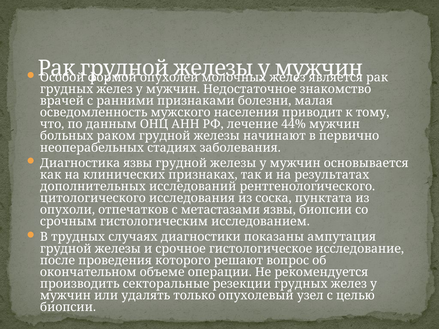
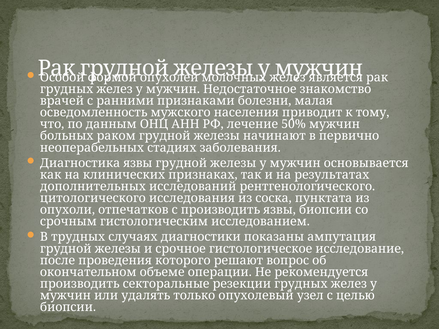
44%: 44% -> 50%
с метастазами: метастазами -> производить
